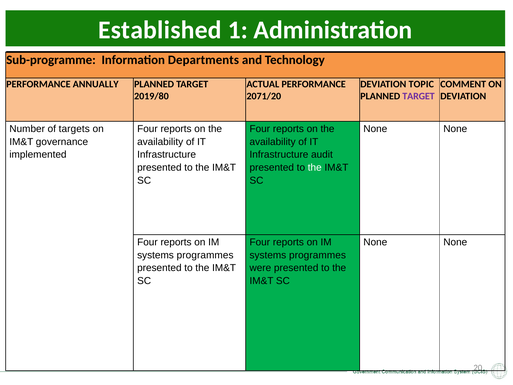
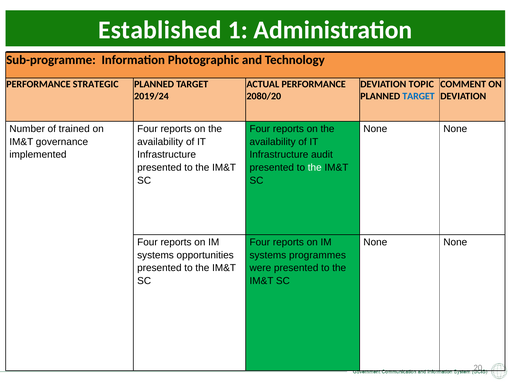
Departments: Departments -> Photographic
ANNUALLY: ANNUALLY -> STRATEGIC
2019/80: 2019/80 -> 2019/24
2071/20: 2071/20 -> 2080/20
TARGET at (419, 96) colour: purple -> blue
targets: targets -> trained
programmes at (205, 255): programmes -> opportunities
